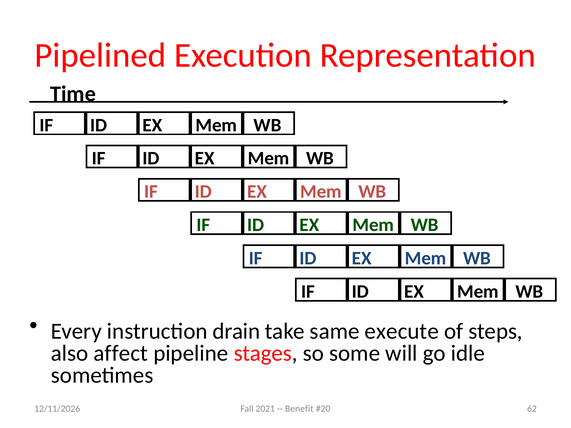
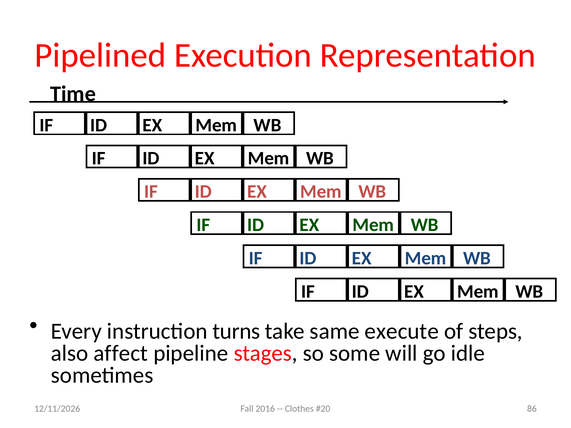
drain: drain -> turns
2021: 2021 -> 2016
Benefit: Benefit -> Clothes
62: 62 -> 86
